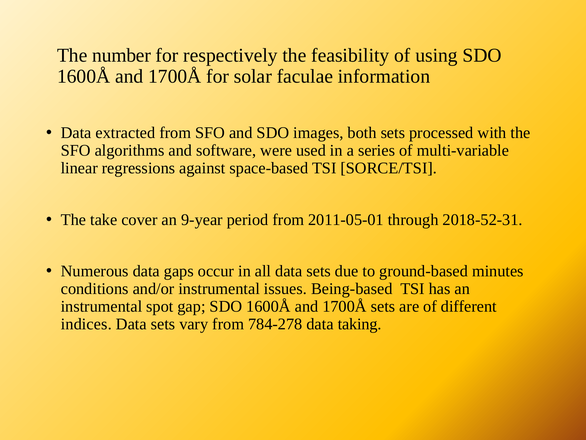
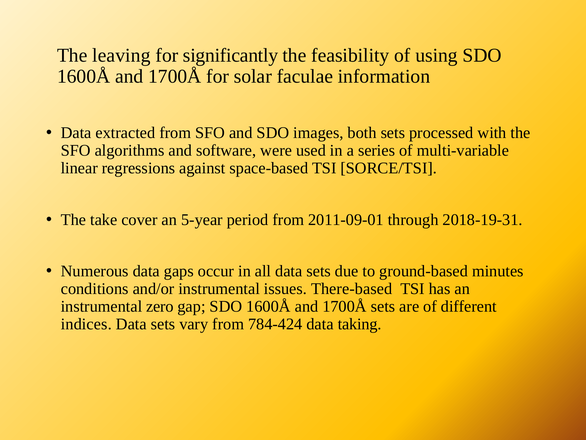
number: number -> leaving
respectively: respectively -> significantly
9-year: 9-year -> 5-year
2011-05-01: 2011-05-01 -> 2011-09-01
2018-52-31: 2018-52-31 -> 2018-19-31
Being-based: Being-based -> There-based
spot: spot -> zero
784-278: 784-278 -> 784-424
